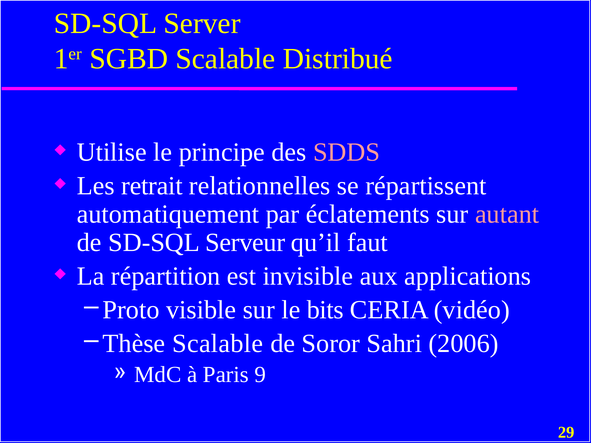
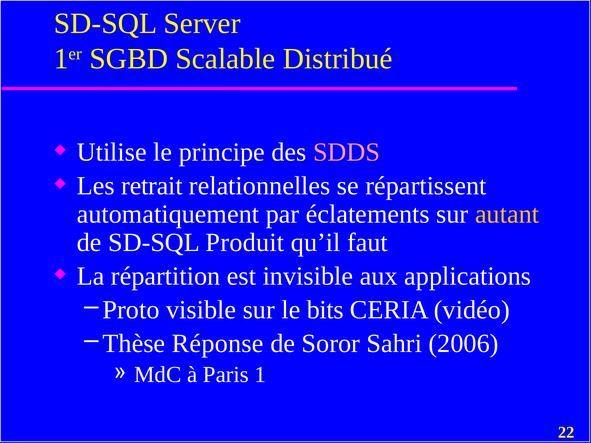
autant colour: pink -> yellow
Serveur: Serveur -> Produit
Thèse Scalable: Scalable -> Réponse
9: 9 -> 1
29: 29 -> 22
